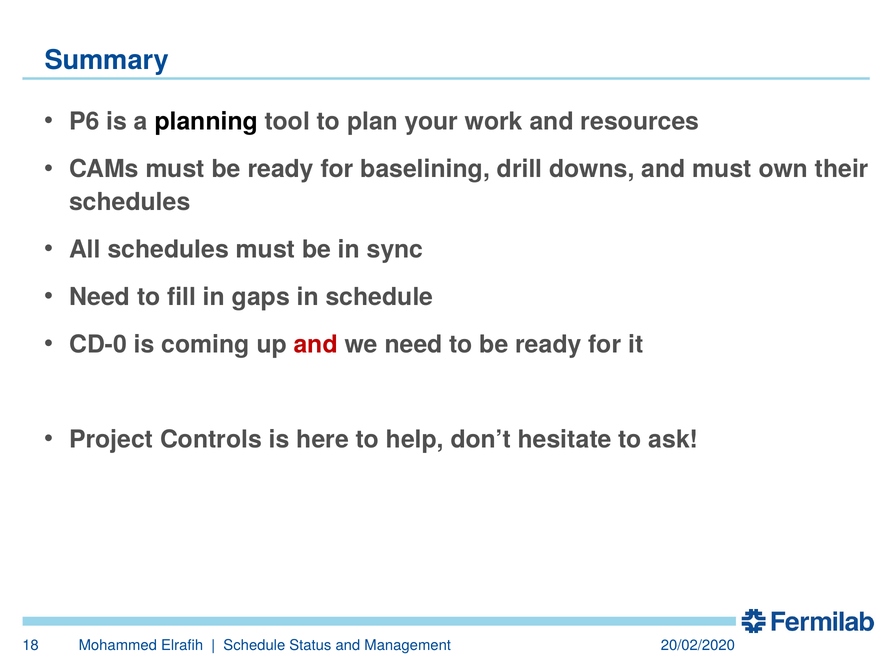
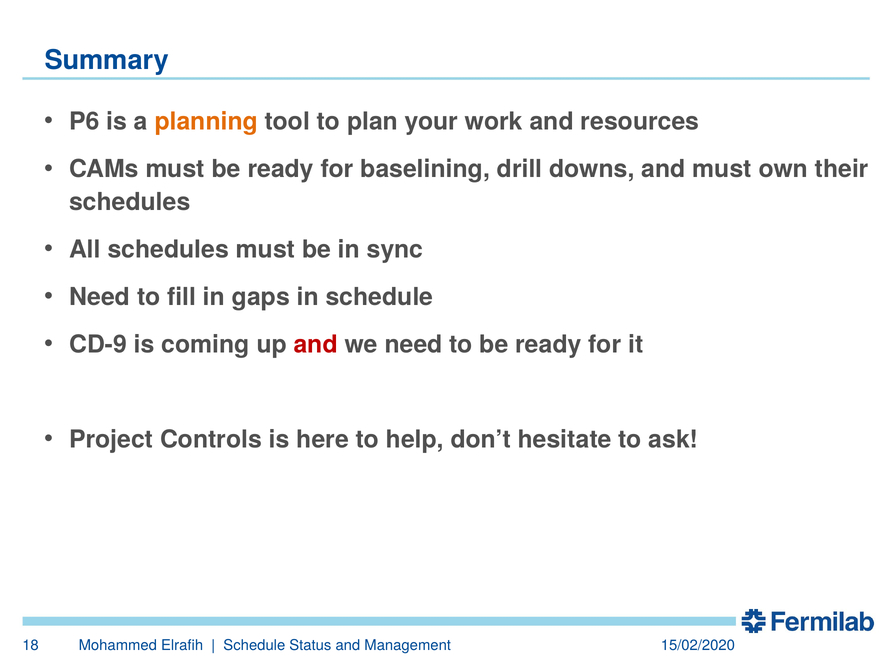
planning colour: black -> orange
CD-0: CD-0 -> CD-9
20/02/2020: 20/02/2020 -> 15/02/2020
